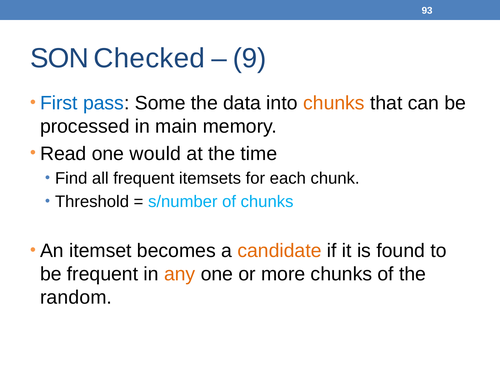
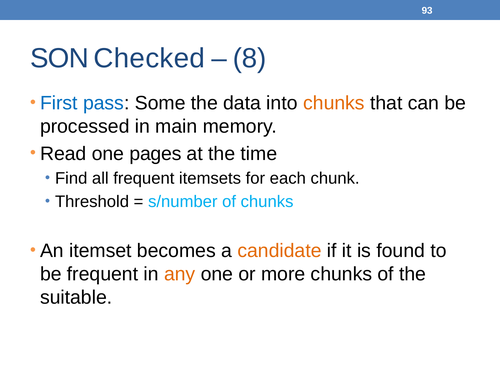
9: 9 -> 8
would: would -> pages
random: random -> suitable
